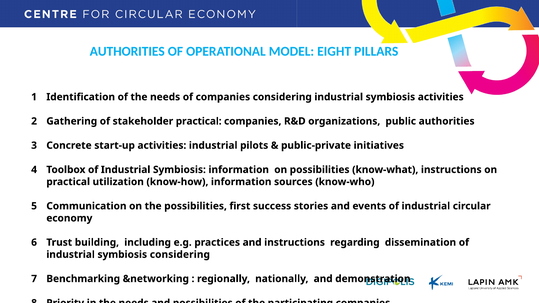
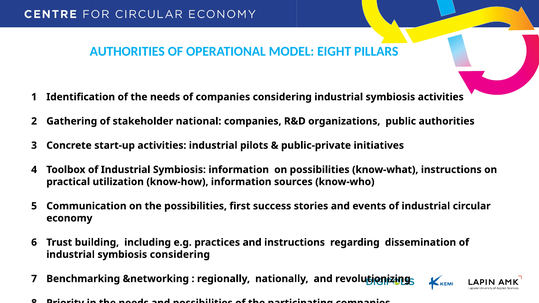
stakeholder practical: practical -> national
demonstration: demonstration -> revolutionizing
